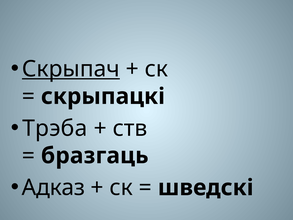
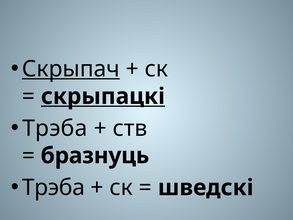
скрыпацкі underline: none -> present
бразгаць: бразгаць -> бразнуць
Адказ at (53, 187): Адказ -> Трэба
